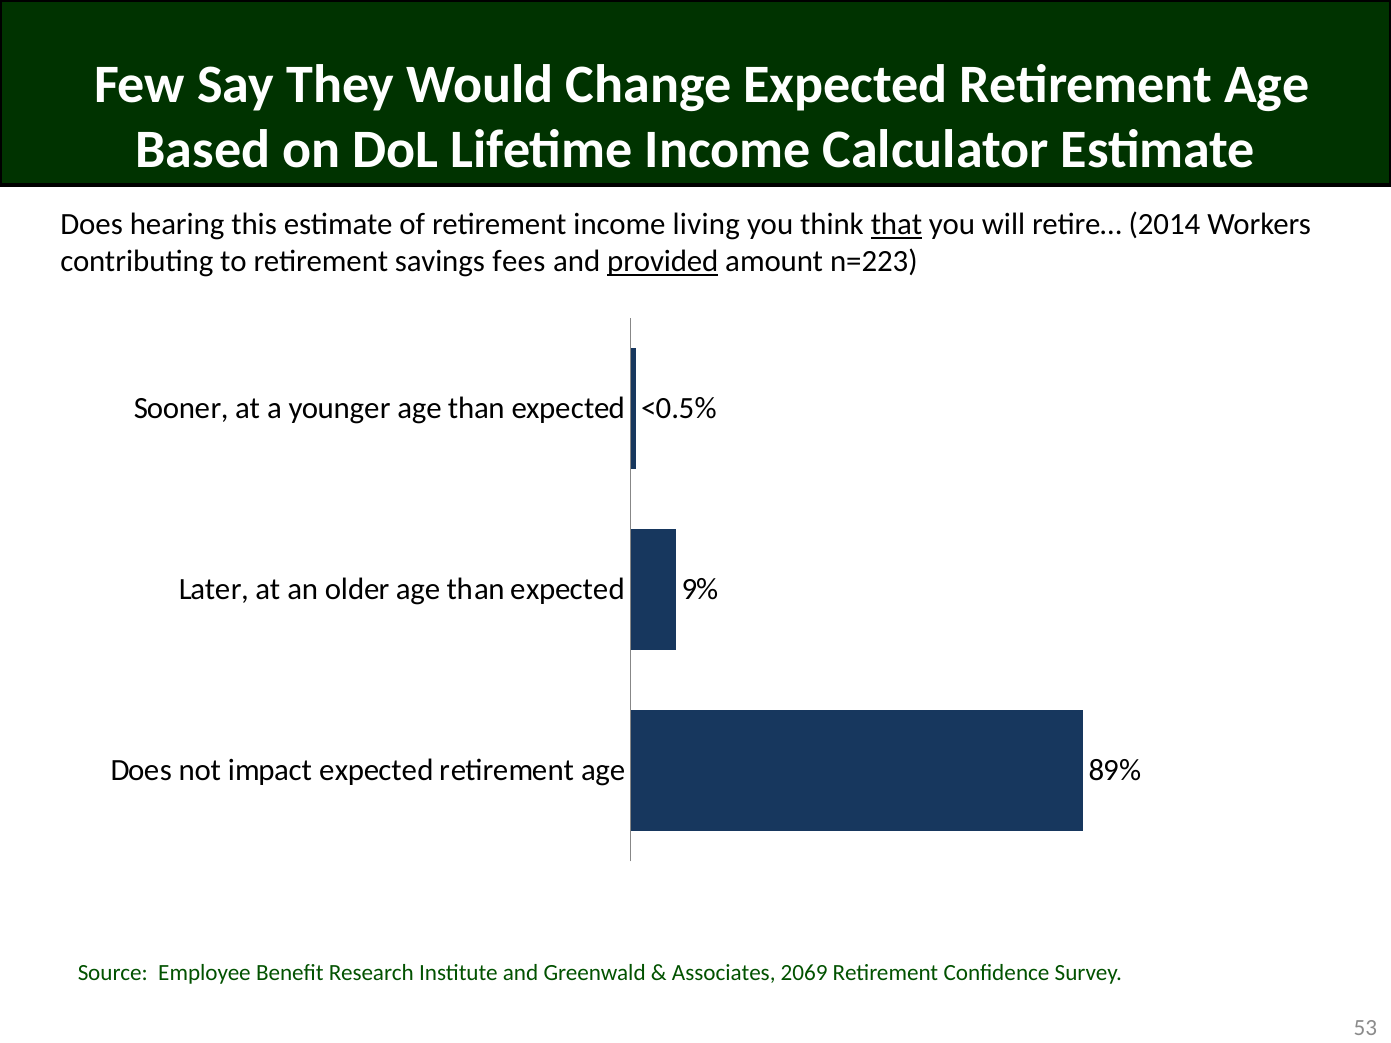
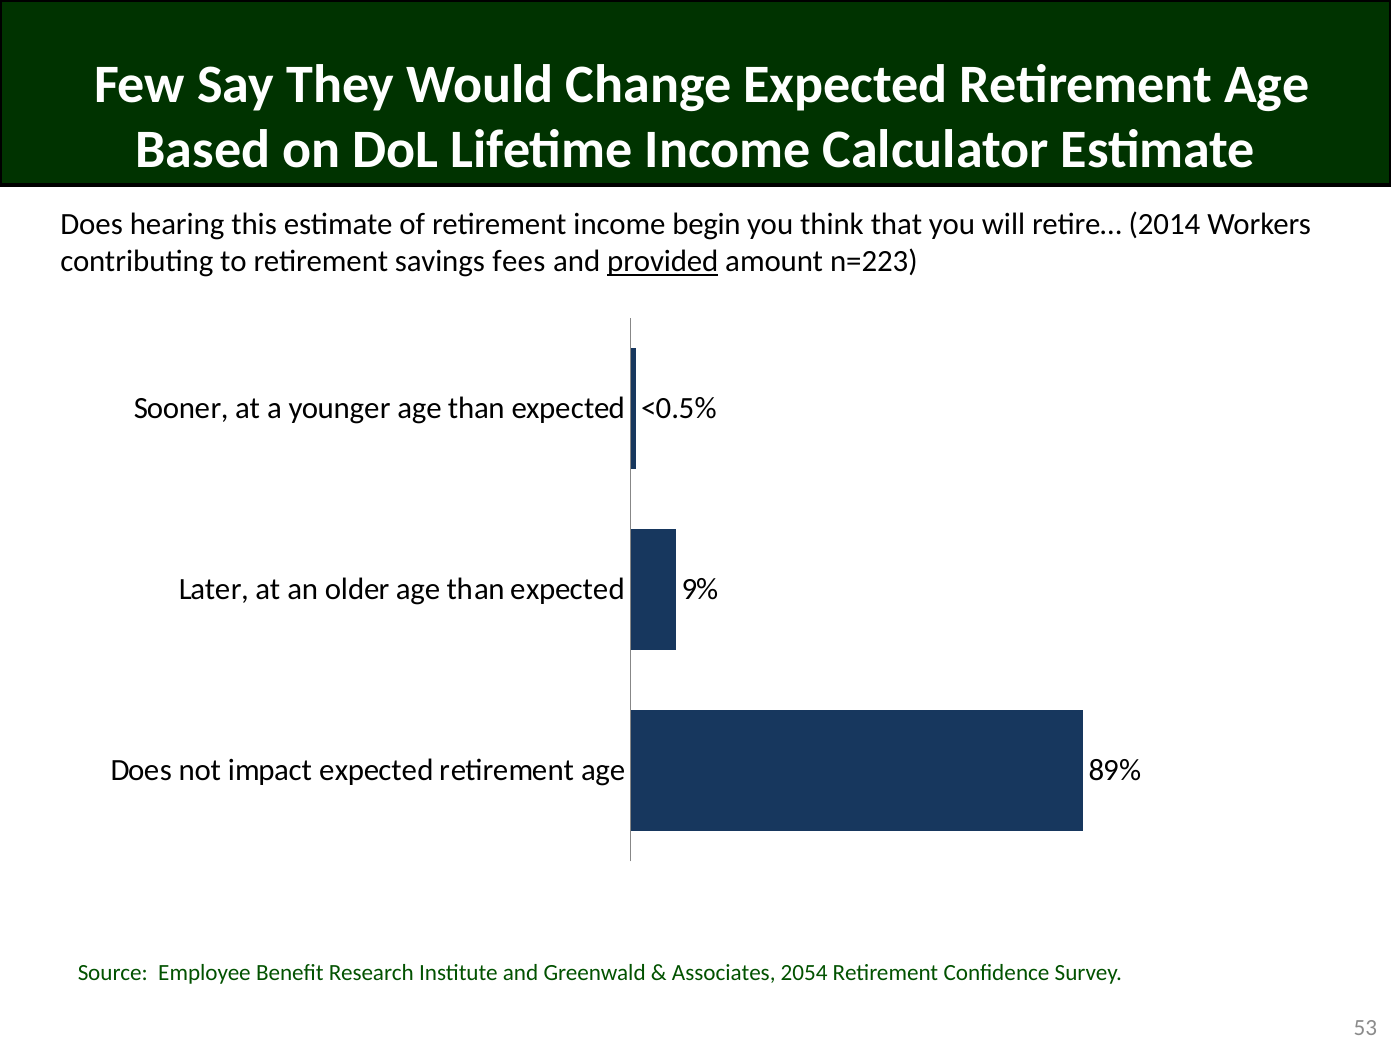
living: living -> begin
that underline: present -> none
2069: 2069 -> 2054
